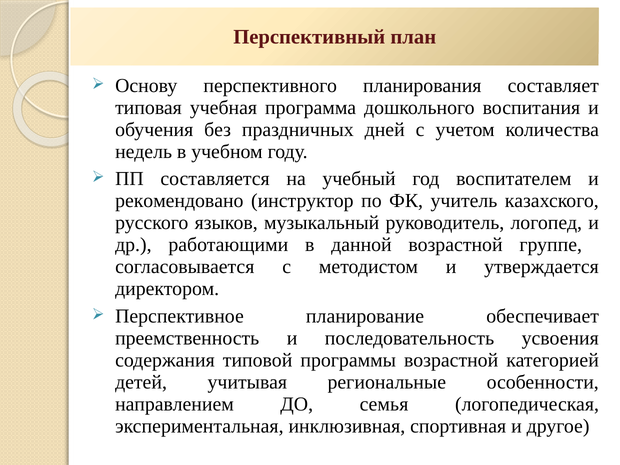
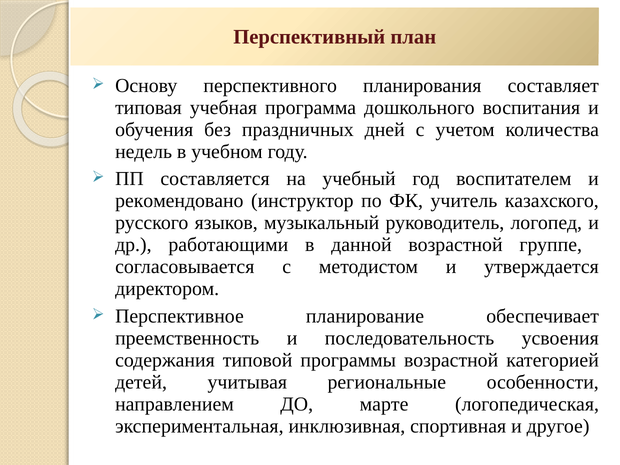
семья: семья -> марте
